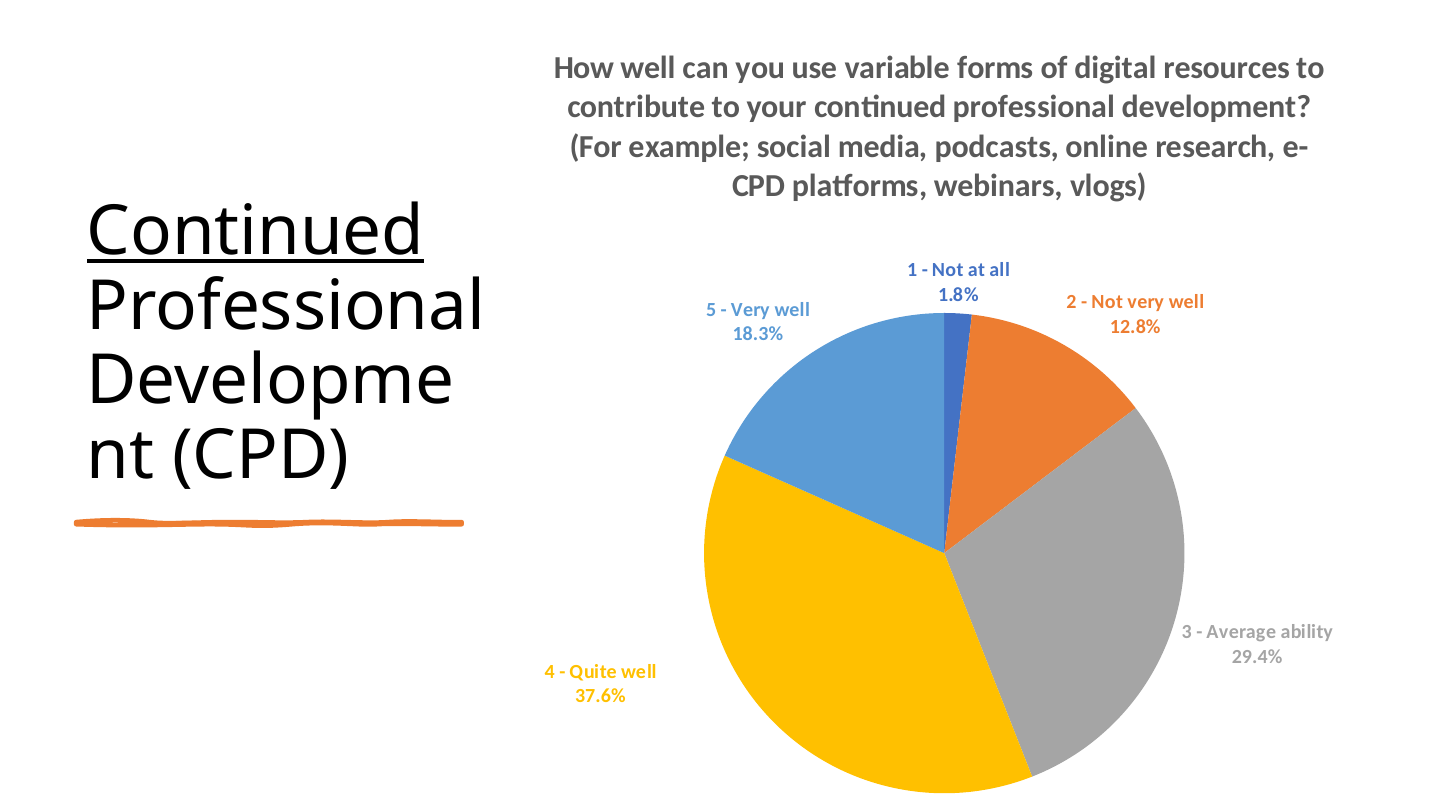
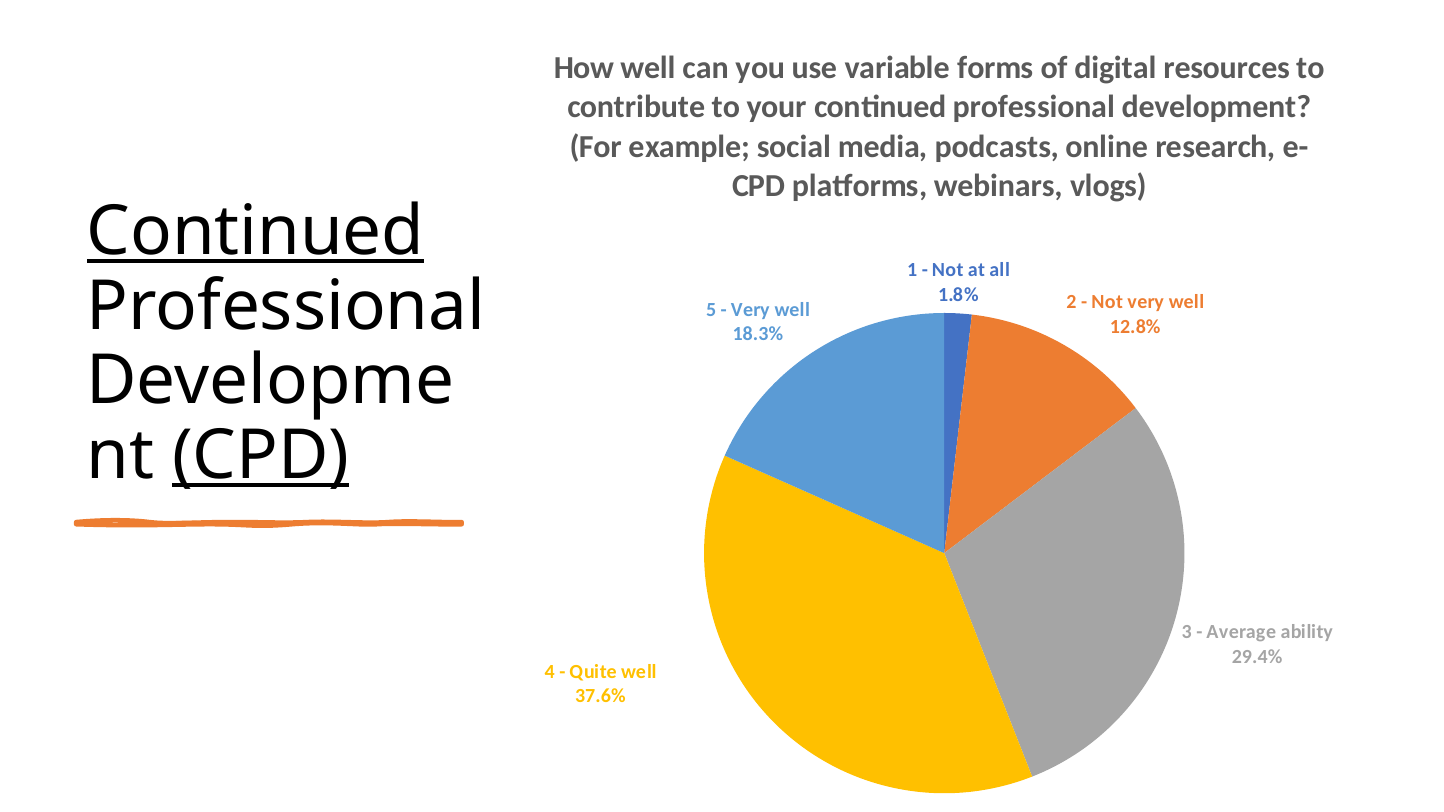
CPD at (261, 456) underline: none -> present
